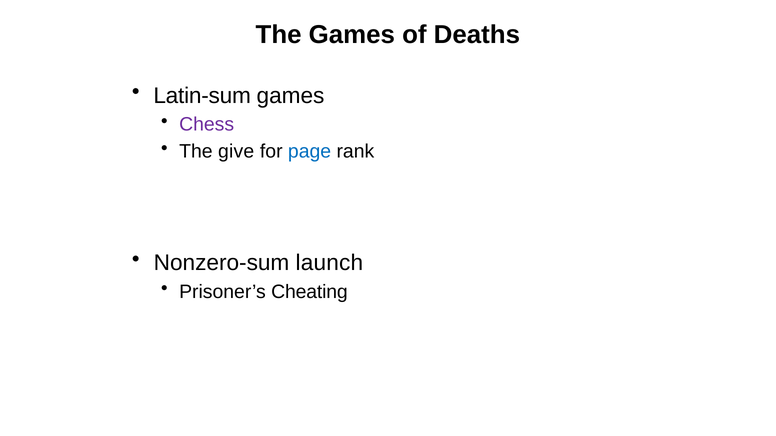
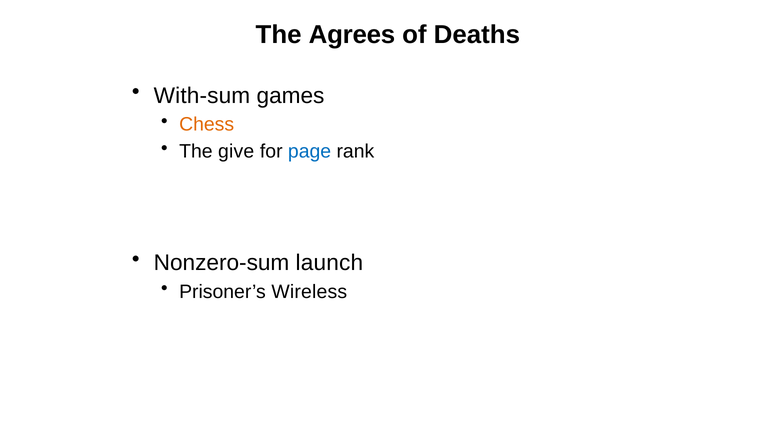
The Games: Games -> Agrees
Latin-sum: Latin-sum -> With-sum
Chess colour: purple -> orange
Cheating: Cheating -> Wireless
